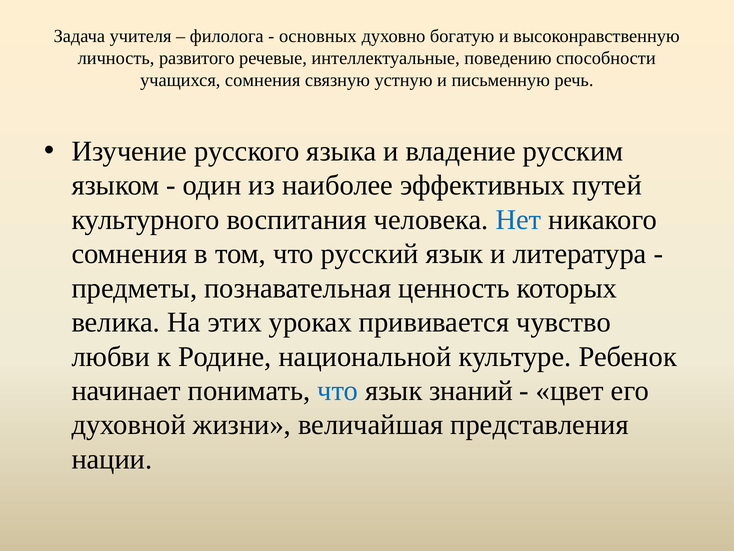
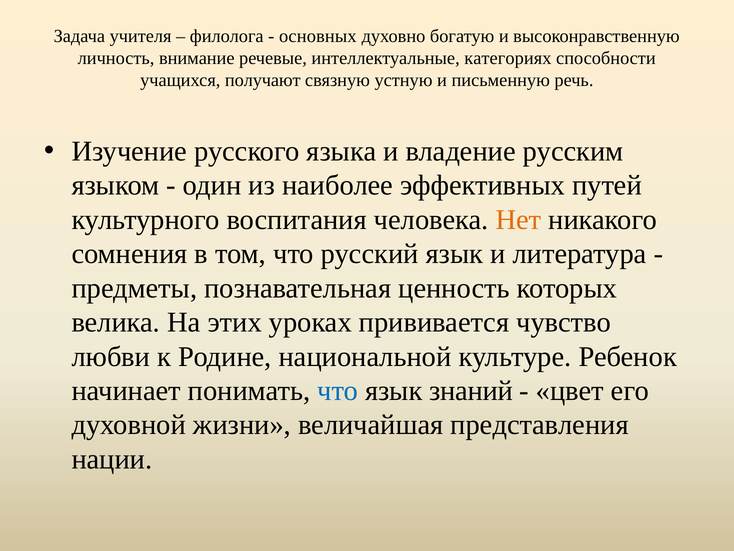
развитого: развитого -> внимание
поведению: поведению -> категориях
учащихся сомнения: сомнения -> получают
Нет colour: blue -> orange
